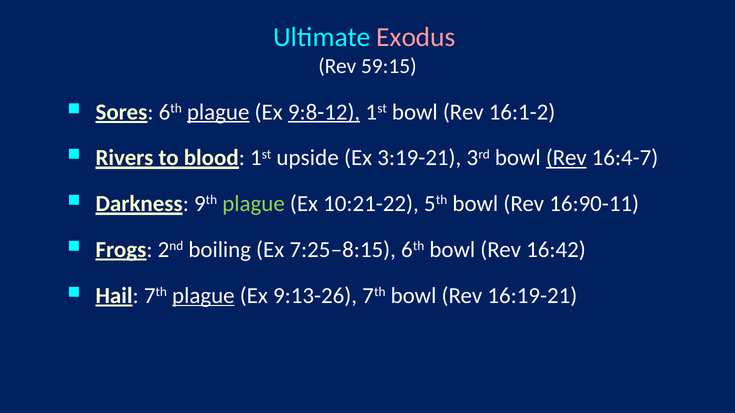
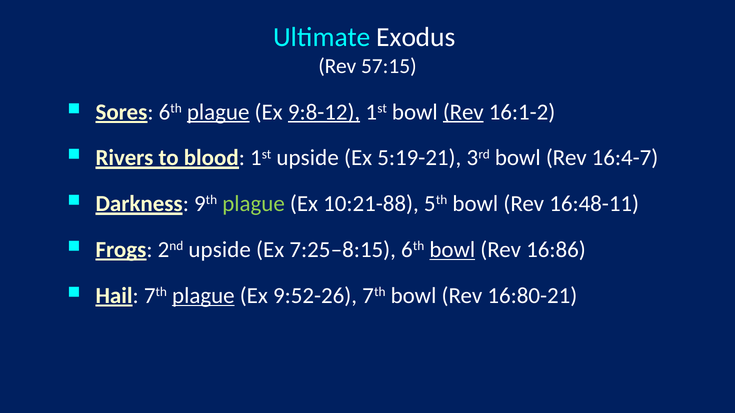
Exodus colour: pink -> white
59:15: 59:15 -> 57:15
Rev at (463, 112) underline: none -> present
3:19-21: 3:19-21 -> 5:19-21
Rev at (566, 158) underline: present -> none
10:21-22: 10:21-22 -> 10:21-88
16:90-11: 16:90-11 -> 16:48-11
2nd boiling: boiling -> upside
bowl at (452, 250) underline: none -> present
16:42: 16:42 -> 16:86
9:13-26: 9:13-26 -> 9:52-26
16:19-21: 16:19-21 -> 16:80-21
